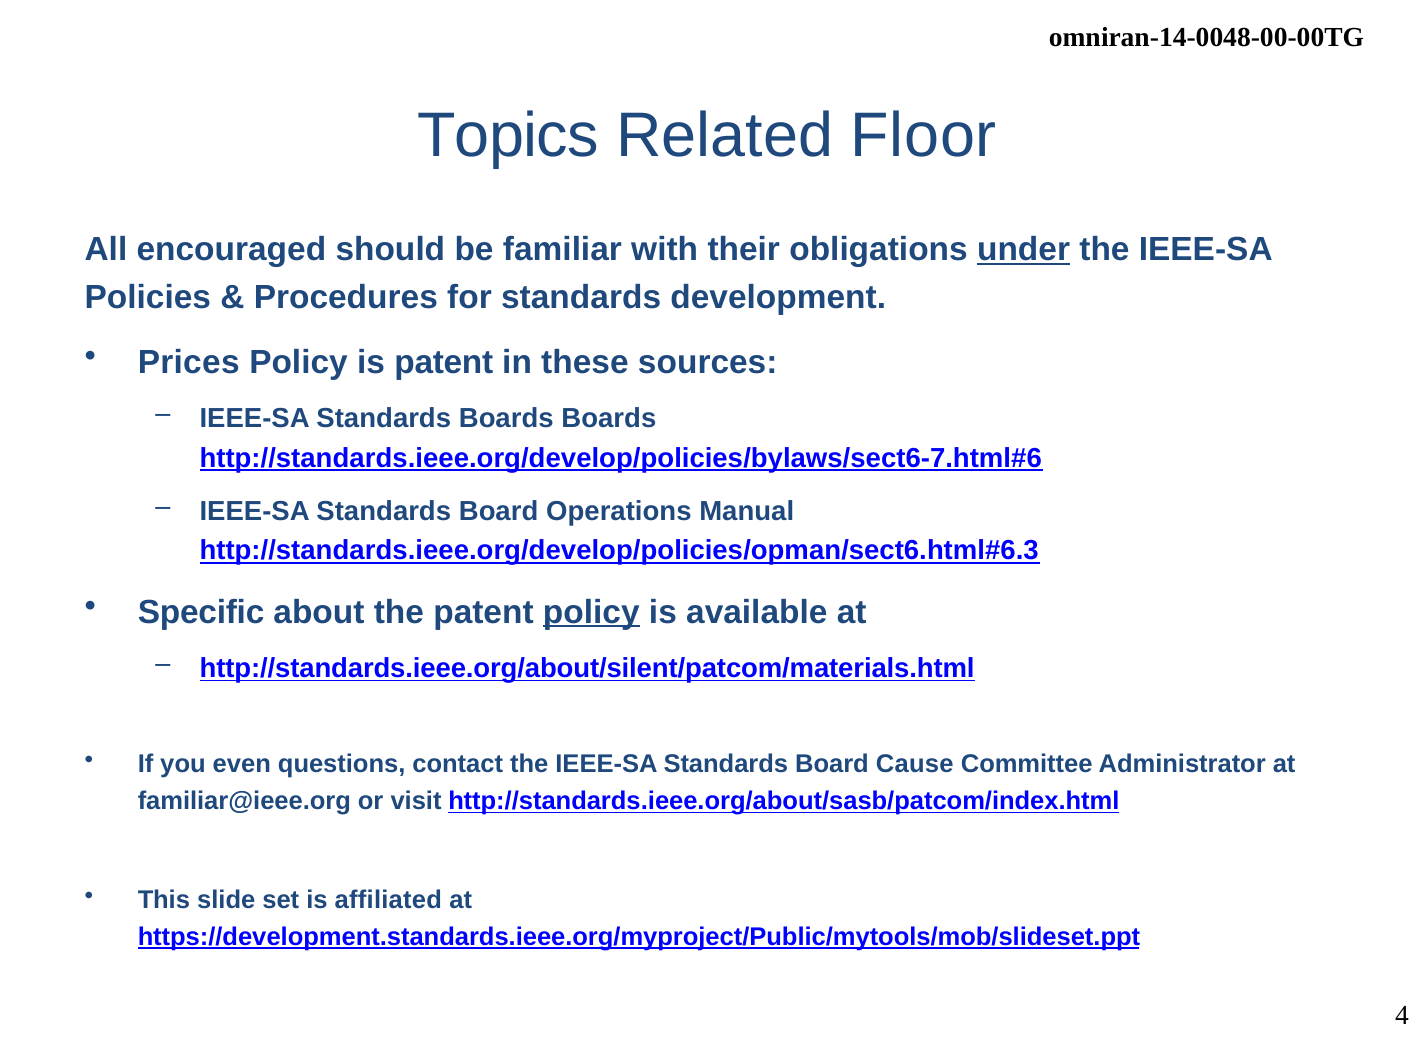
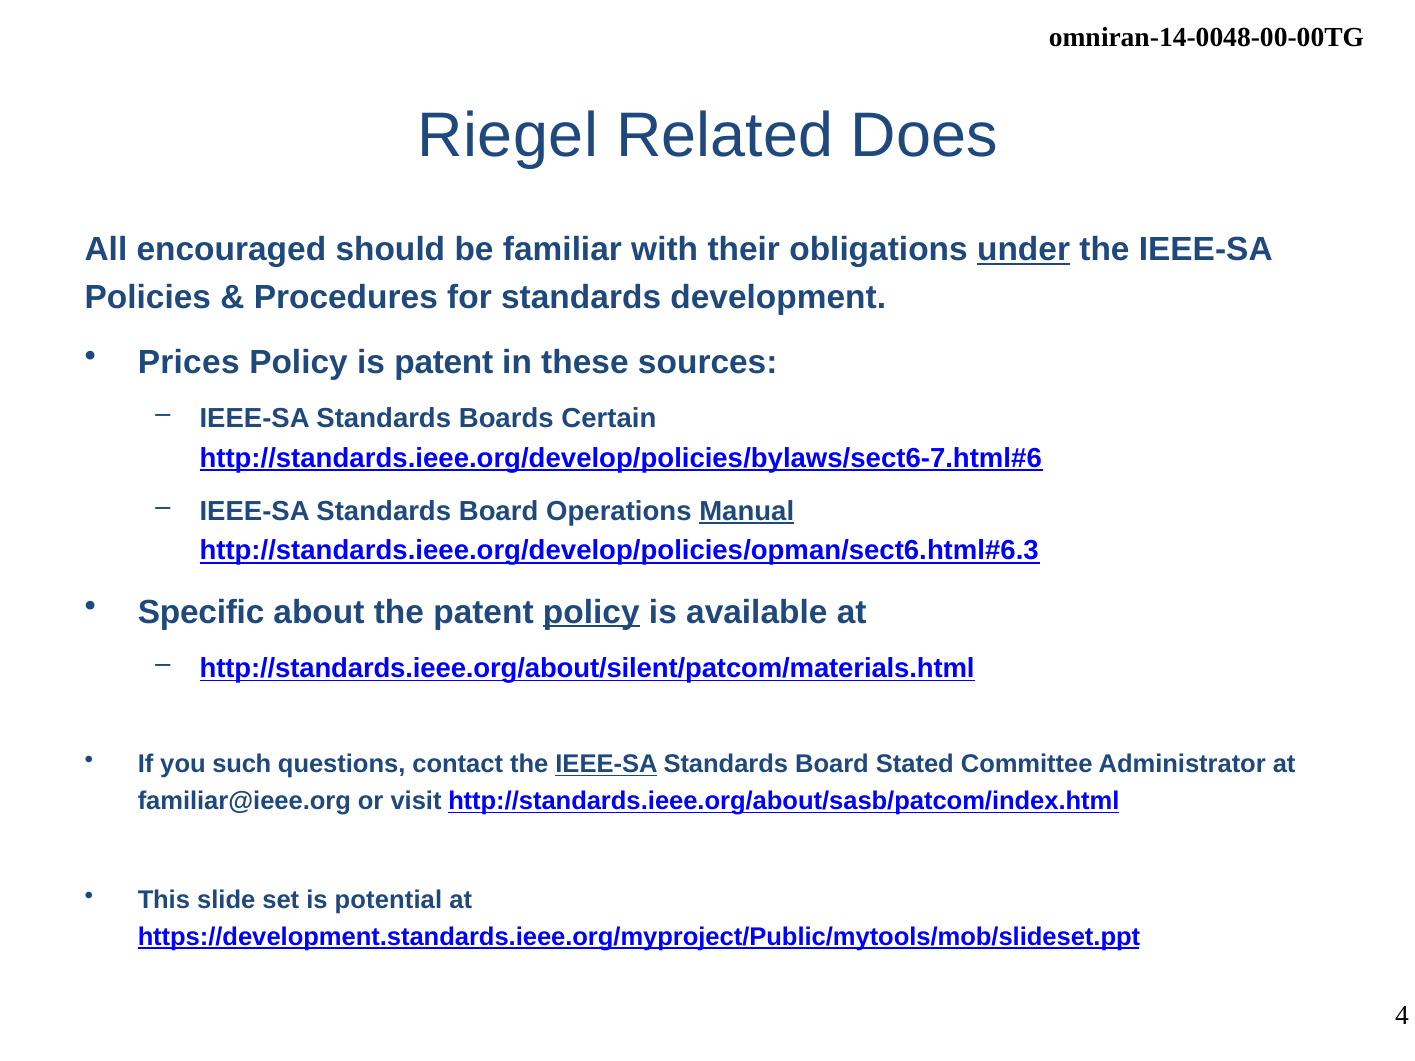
Topics: Topics -> Riegel
Floor: Floor -> Does
Boards Boards: Boards -> Certain
Manual underline: none -> present
even: even -> such
IEEE-SA at (606, 764) underline: none -> present
Cause: Cause -> Stated
affiliated: affiliated -> potential
